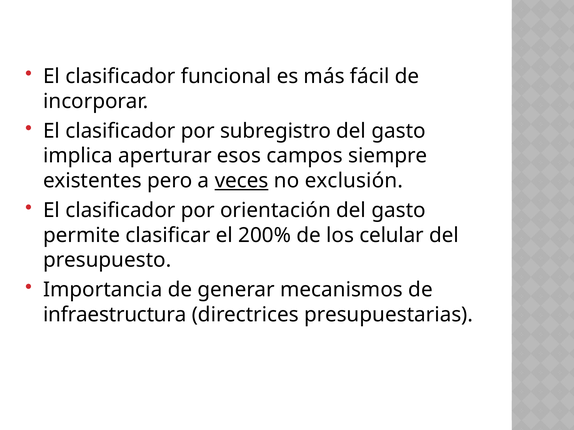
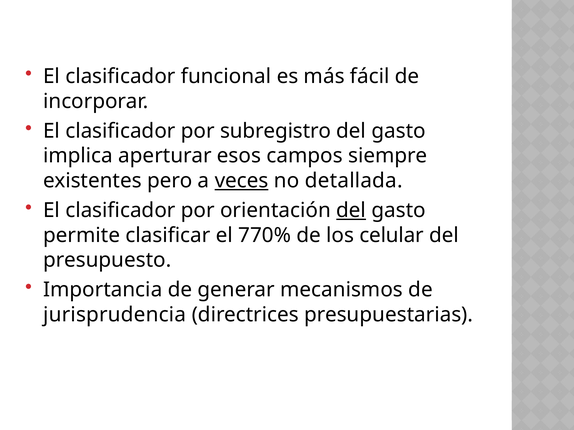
exclusión: exclusión -> detallada
del at (351, 211) underline: none -> present
200%: 200% -> 770%
infraestructura: infraestructura -> jurisprudencia
